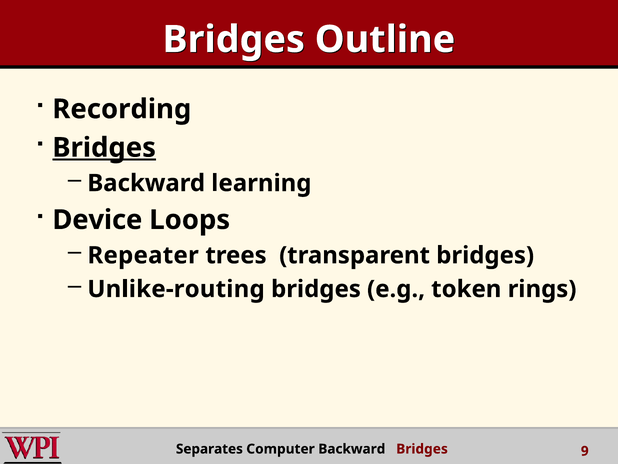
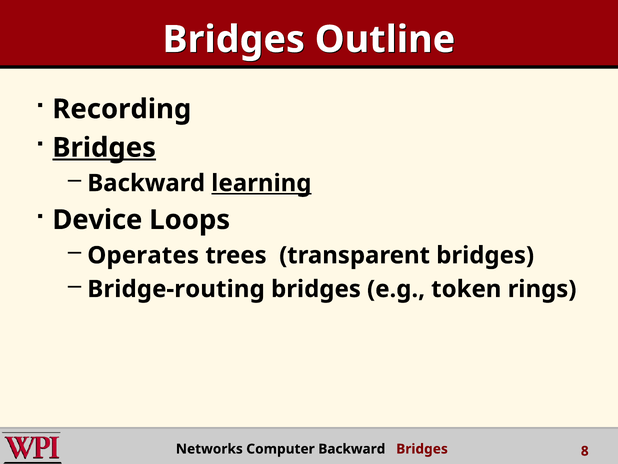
learning underline: none -> present
Repeater: Repeater -> Operates
Unlike-routing: Unlike-routing -> Bridge-routing
Separates: Separates -> Networks
9: 9 -> 8
